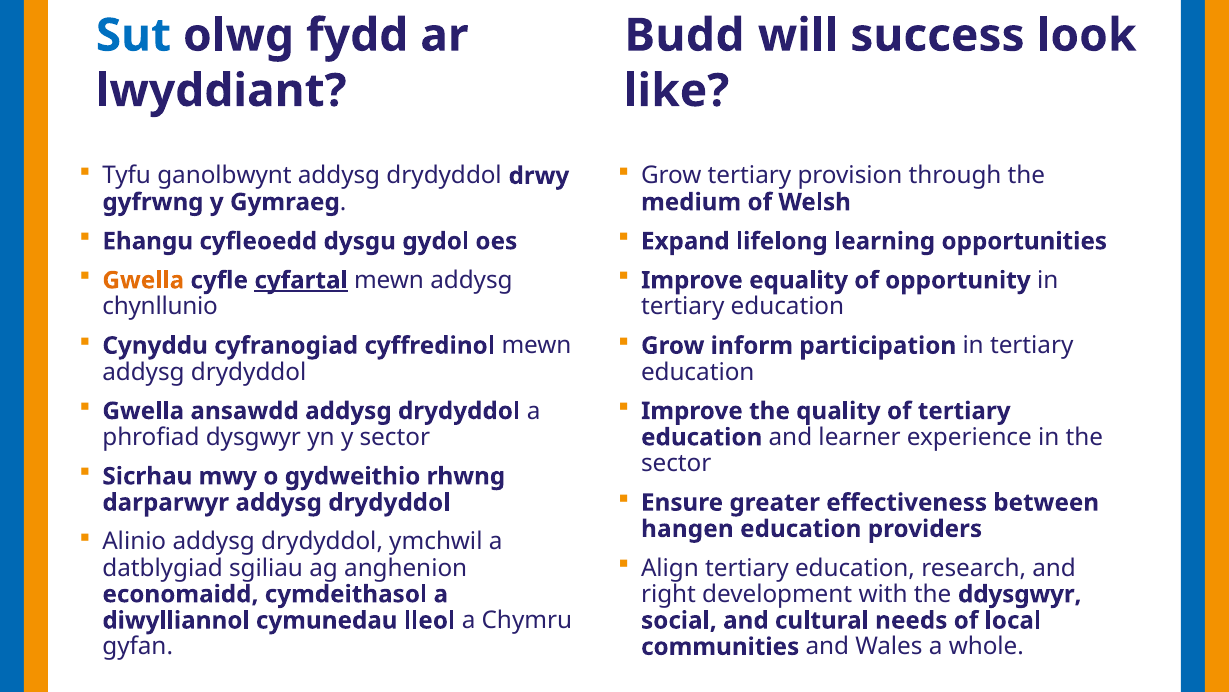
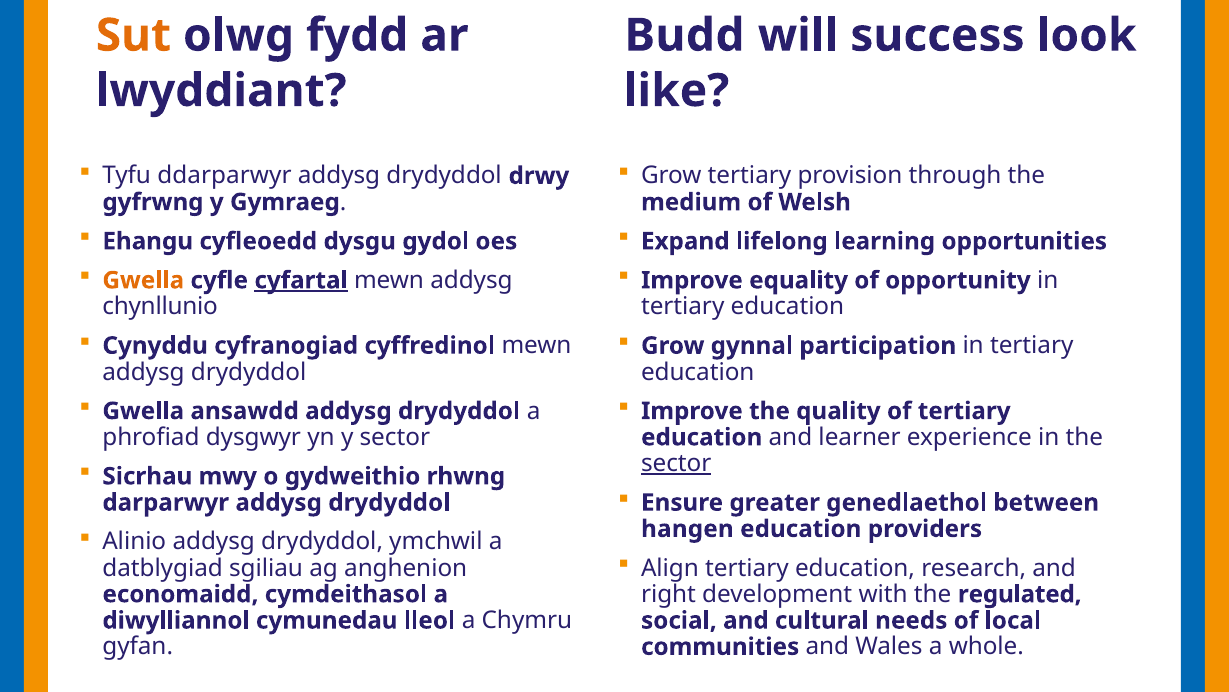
Sut colour: blue -> orange
ganolbwynt: ganolbwynt -> ddarparwyr
inform: inform -> gynnal
sector at (676, 463) underline: none -> present
effectiveness: effectiveness -> genedlaethol
ddysgwyr: ddysgwyr -> regulated
